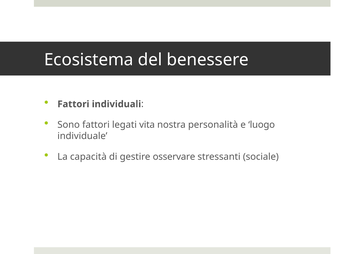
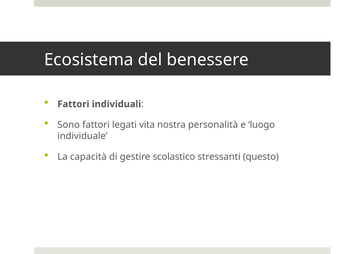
osservare: osservare -> scolastico
sociale: sociale -> questo
